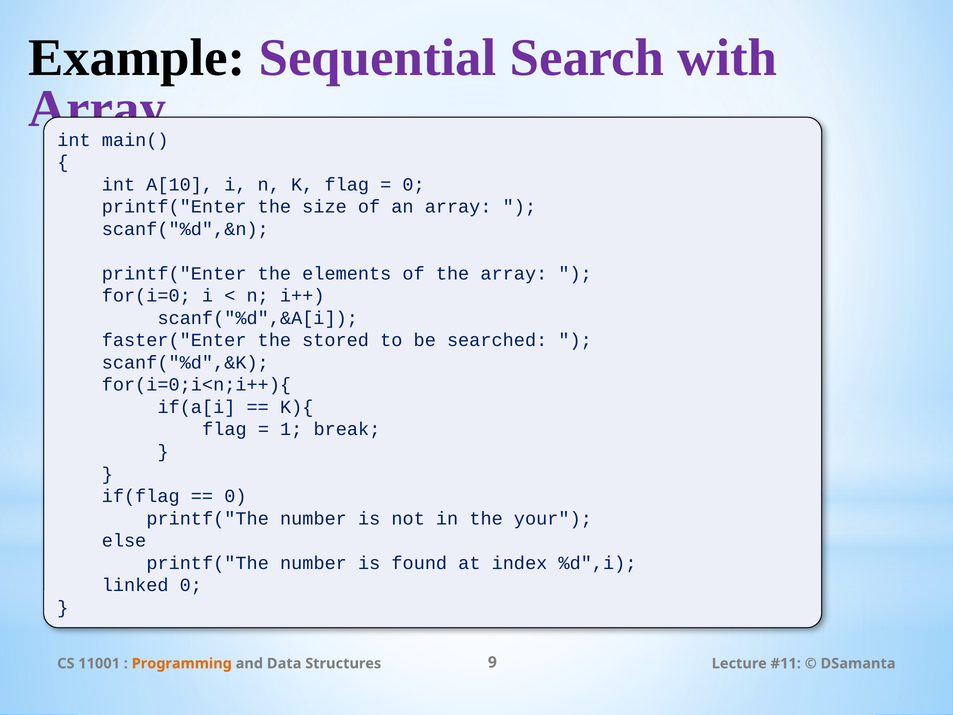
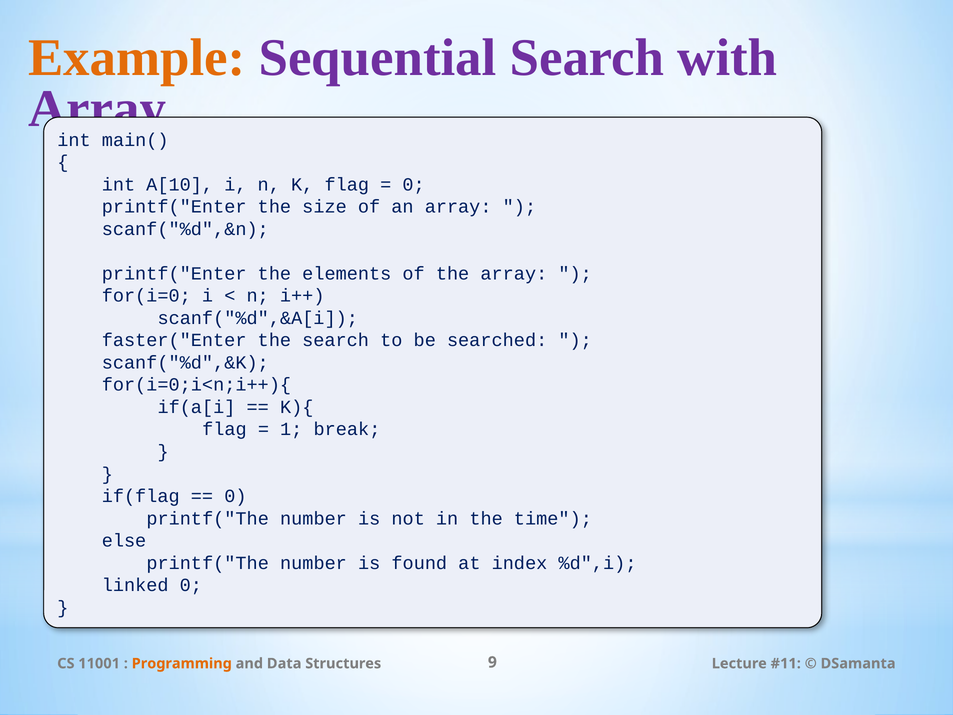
Example colour: black -> orange
the stored: stored -> search
your: your -> time
